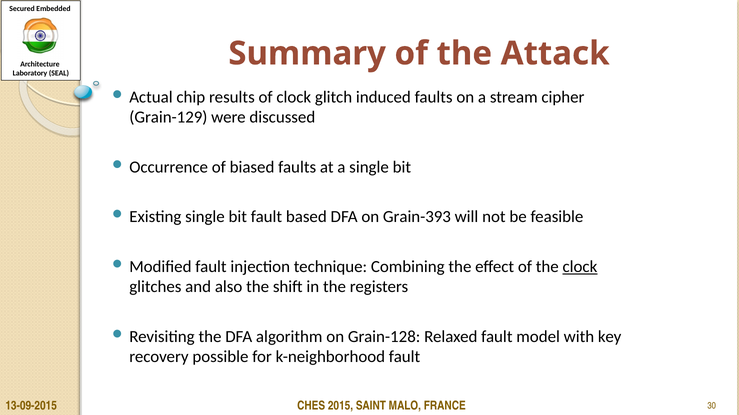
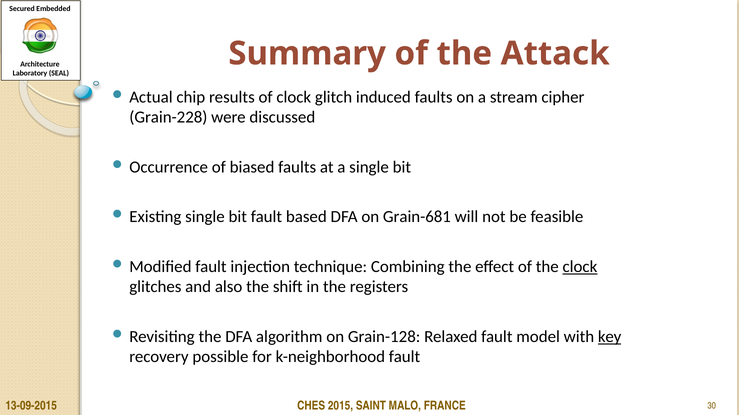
Grain-129: Grain-129 -> Grain-228
Grain-393: Grain-393 -> Grain-681
key underline: none -> present
